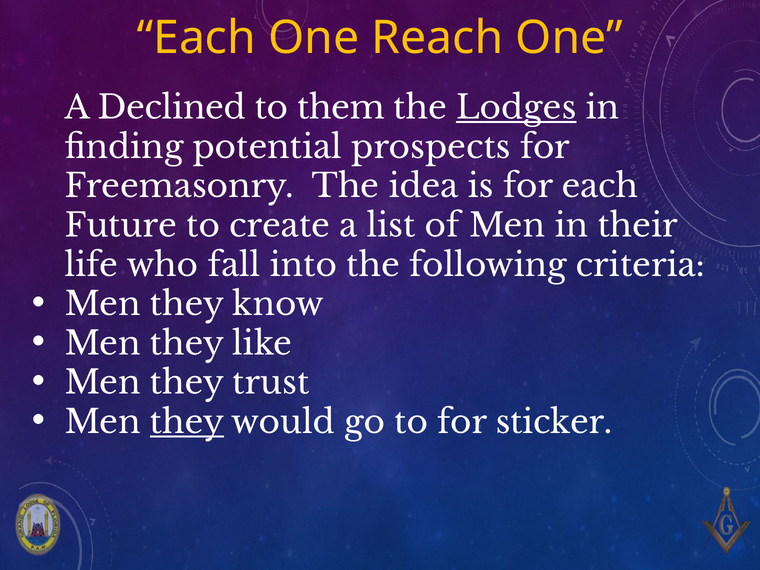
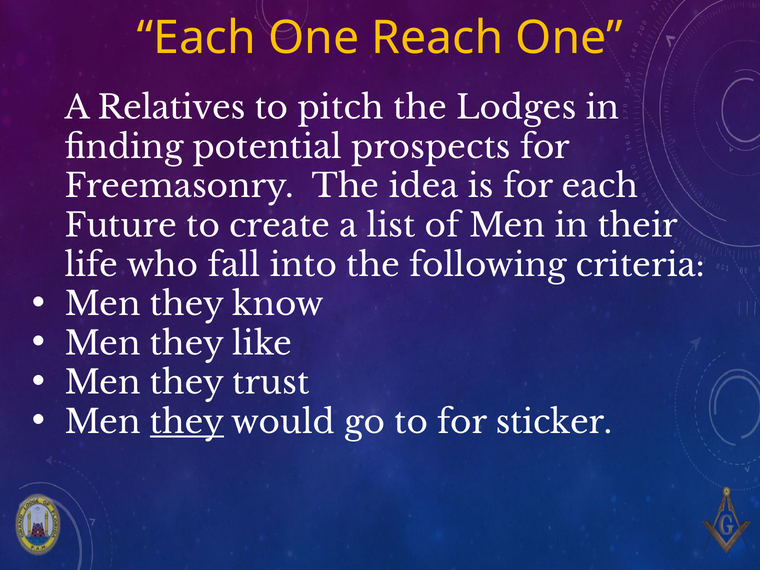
Declined: Declined -> Relatives
them: them -> pitch
Lodges underline: present -> none
